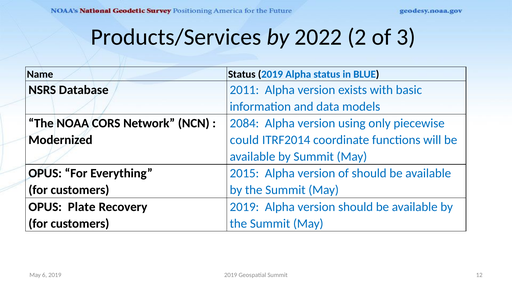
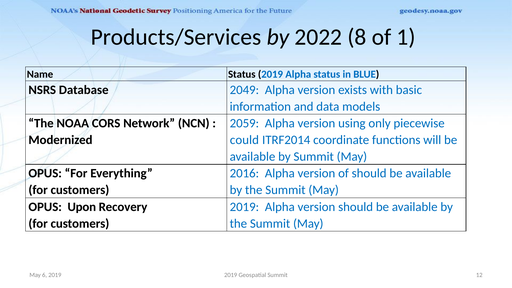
2: 2 -> 8
3: 3 -> 1
2011: 2011 -> 2049
2084: 2084 -> 2059
2015: 2015 -> 2016
Plate: Plate -> Upon
